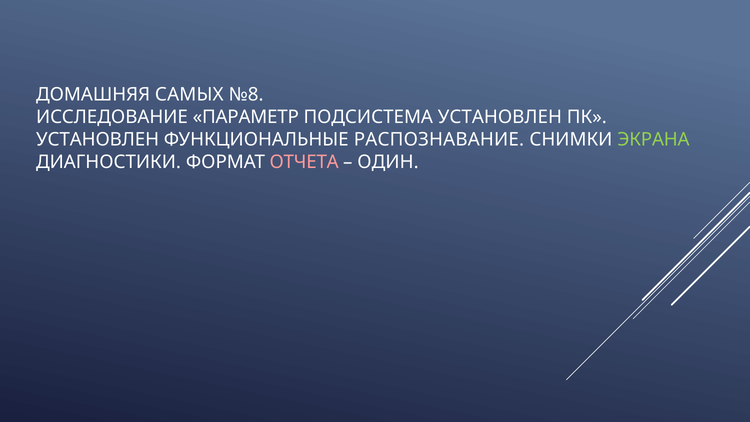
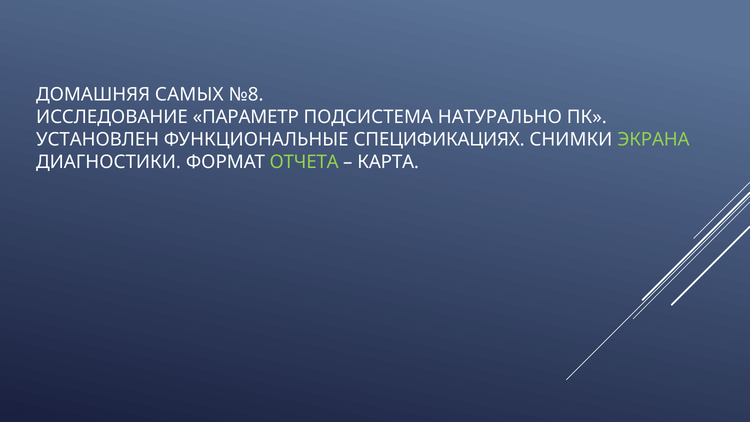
ПОДСИСТЕМА УСТАНОВЛЕН: УСТАНОВЛЕН -> НАТУРАЛЬНО
РАСПОЗНАВАНИЕ: РАСПОЗНАВАНИЕ -> СПЕЦИФИКАЦИЯХ
ОТЧЕТА colour: pink -> light green
ОДИН: ОДИН -> КАРТА
